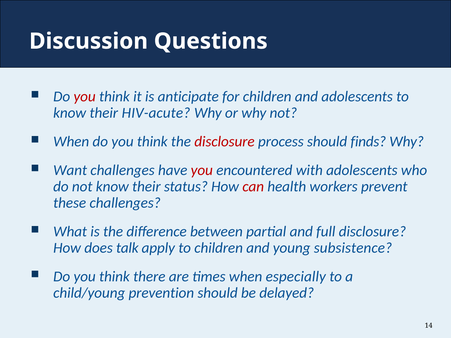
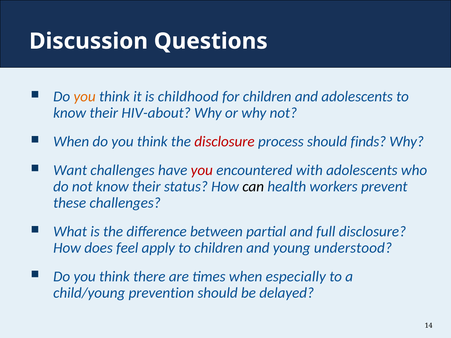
you at (85, 97) colour: red -> orange
anticipate: anticipate -> childhood
HIV-acute: HIV-acute -> HIV-about
can colour: red -> black
talk: talk -> feel
subsistence: subsistence -> understood
